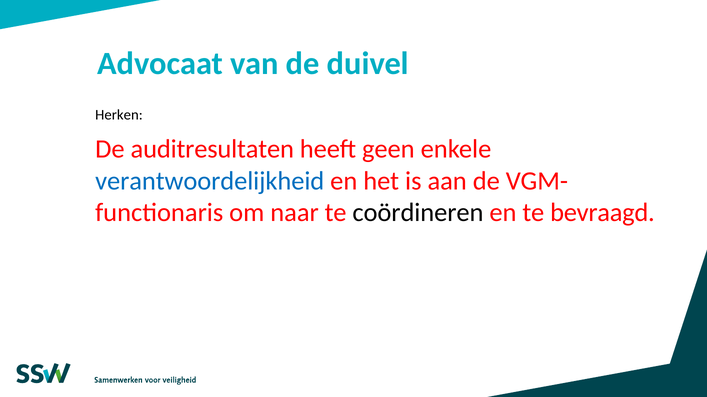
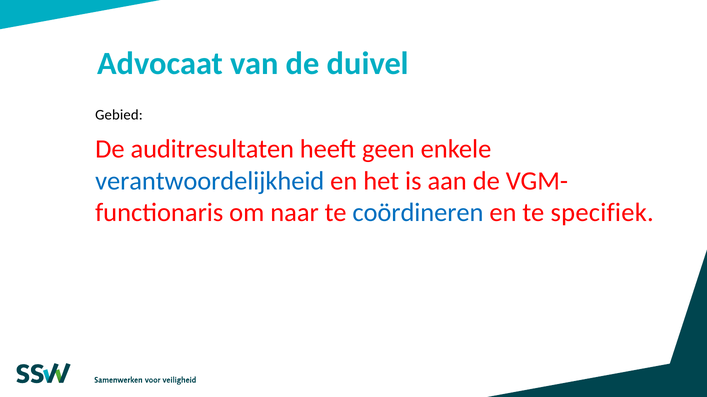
Herken: Herken -> Gebied
coördineren colour: black -> blue
bevraagd: bevraagd -> specifiek
